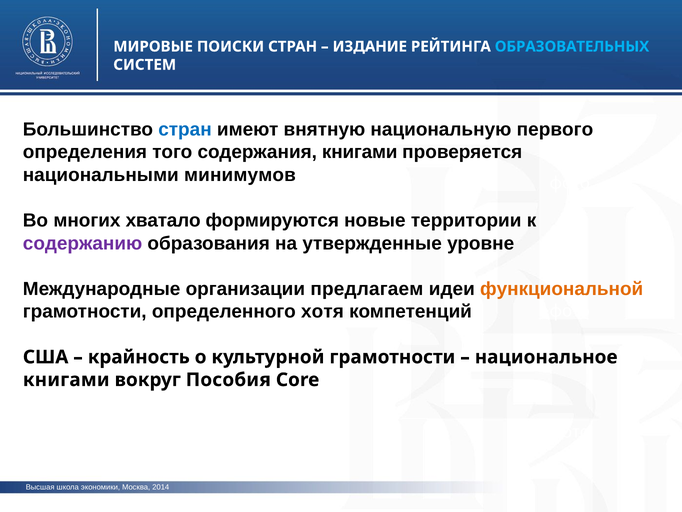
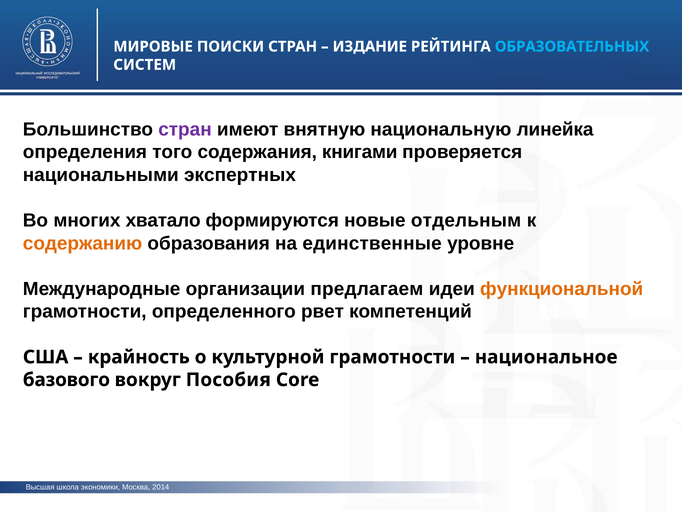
стран at (185, 129) colour: blue -> purple
первого: первого -> линейка
минимумов: минимумов -> экспертных
территории: территории -> отдельным
содержанию colour: purple -> orange
утвержденные: утвержденные -> единственные
хотя: хотя -> рвет
книгами at (66, 379): книгами -> базового
